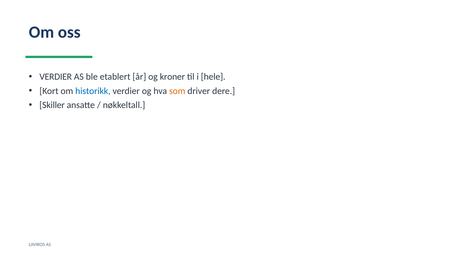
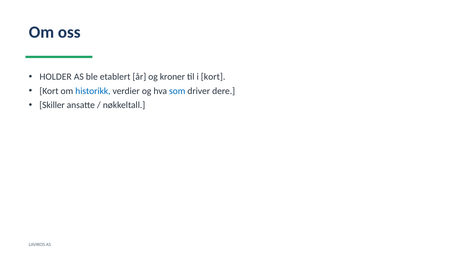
VERDIER at (56, 77): VERDIER -> HOLDER
i hele: hele -> kort
som colour: orange -> blue
